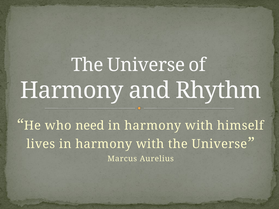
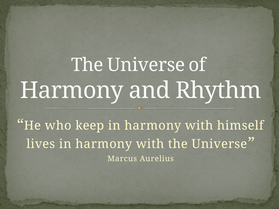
need: need -> keep
